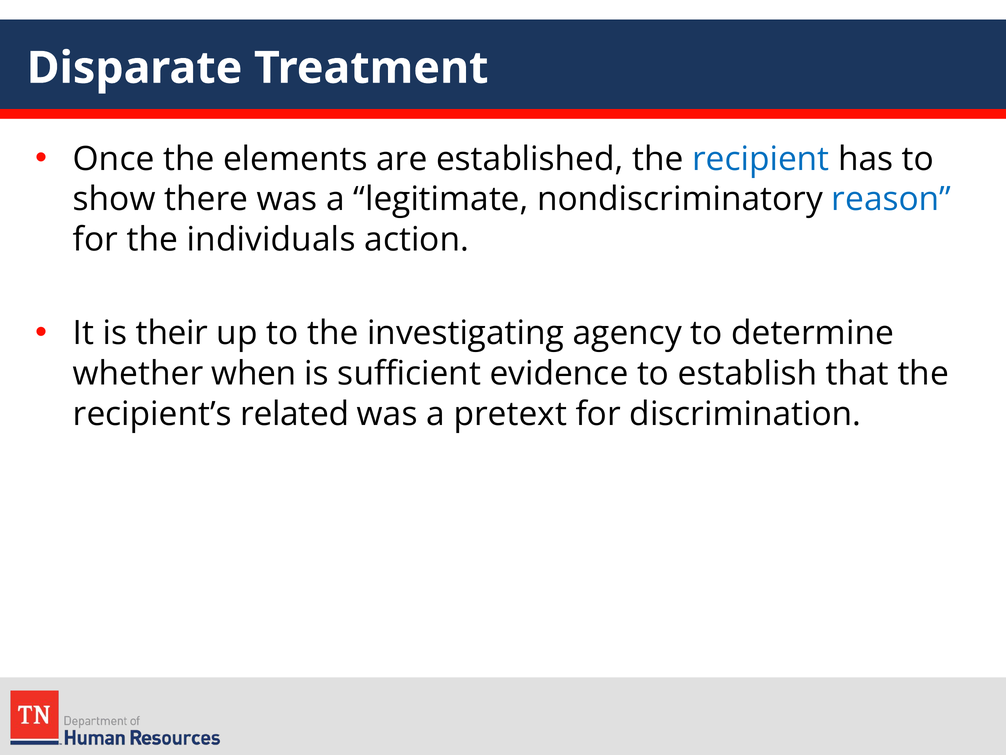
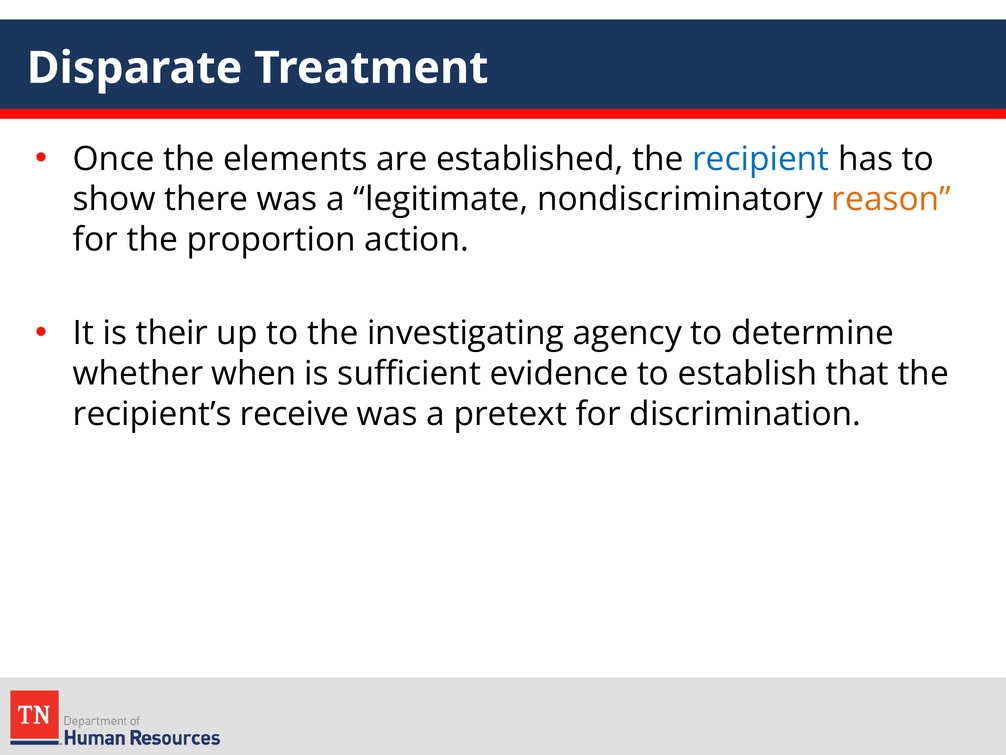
reason colour: blue -> orange
individuals: individuals -> proportion
related: related -> receive
